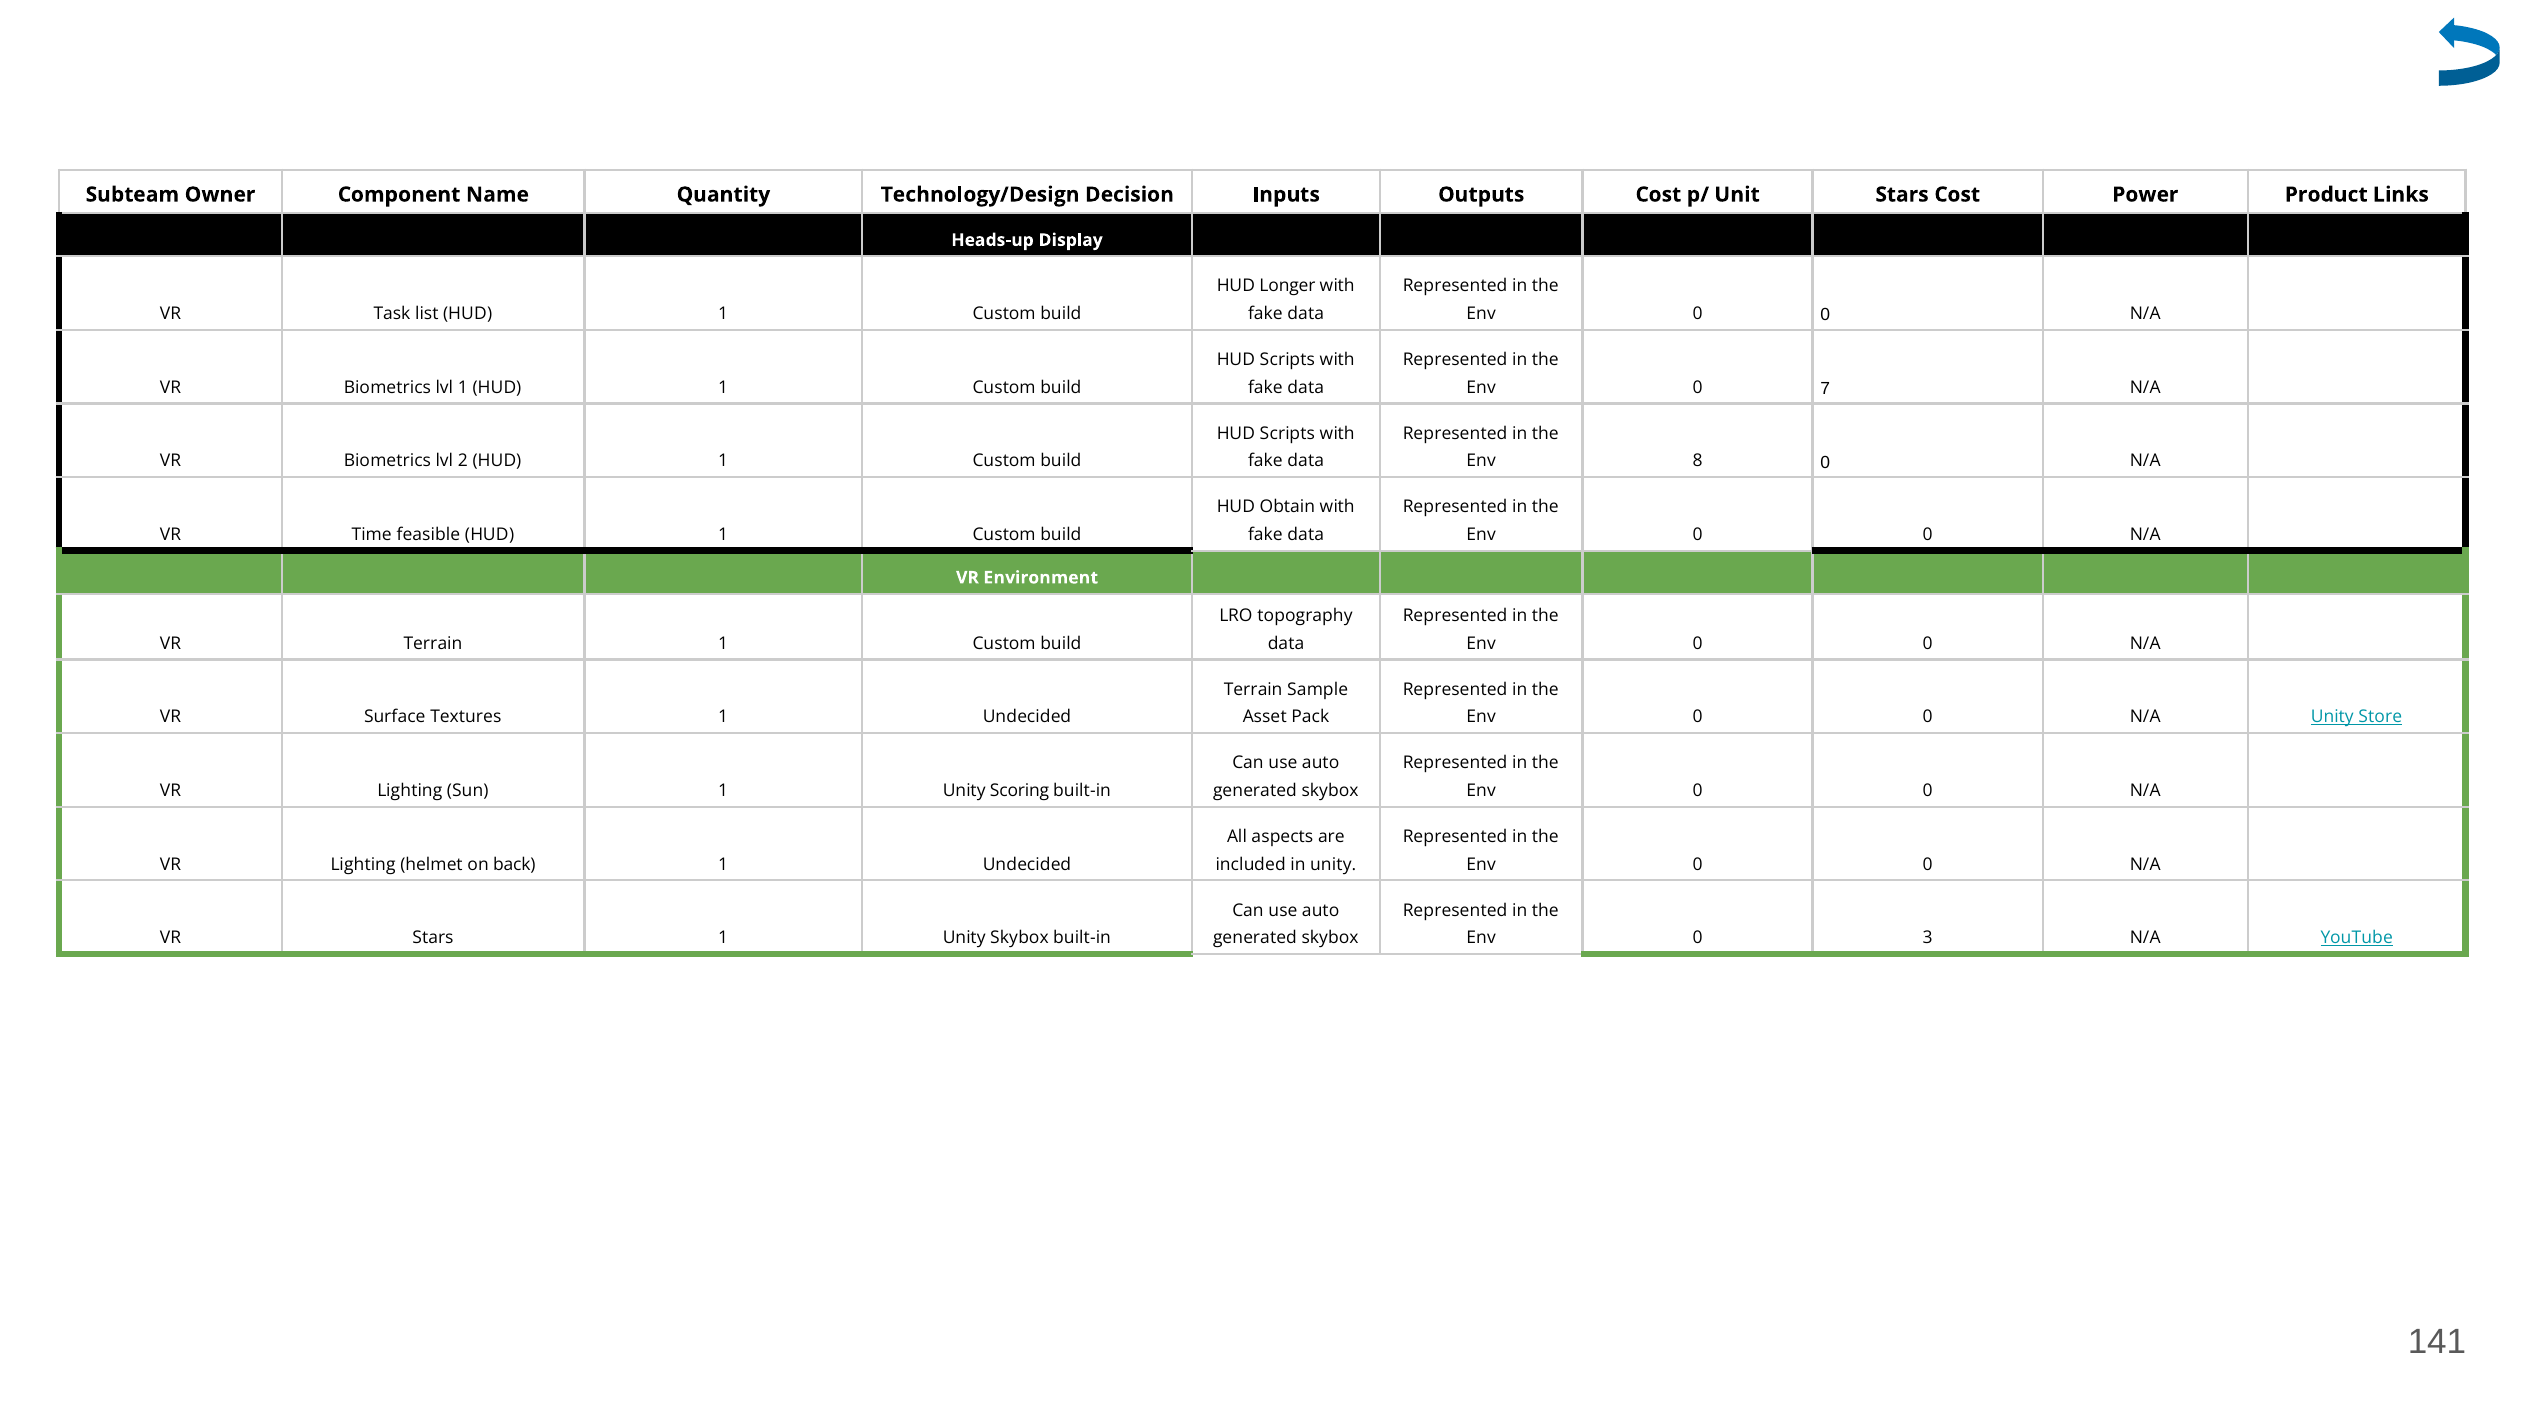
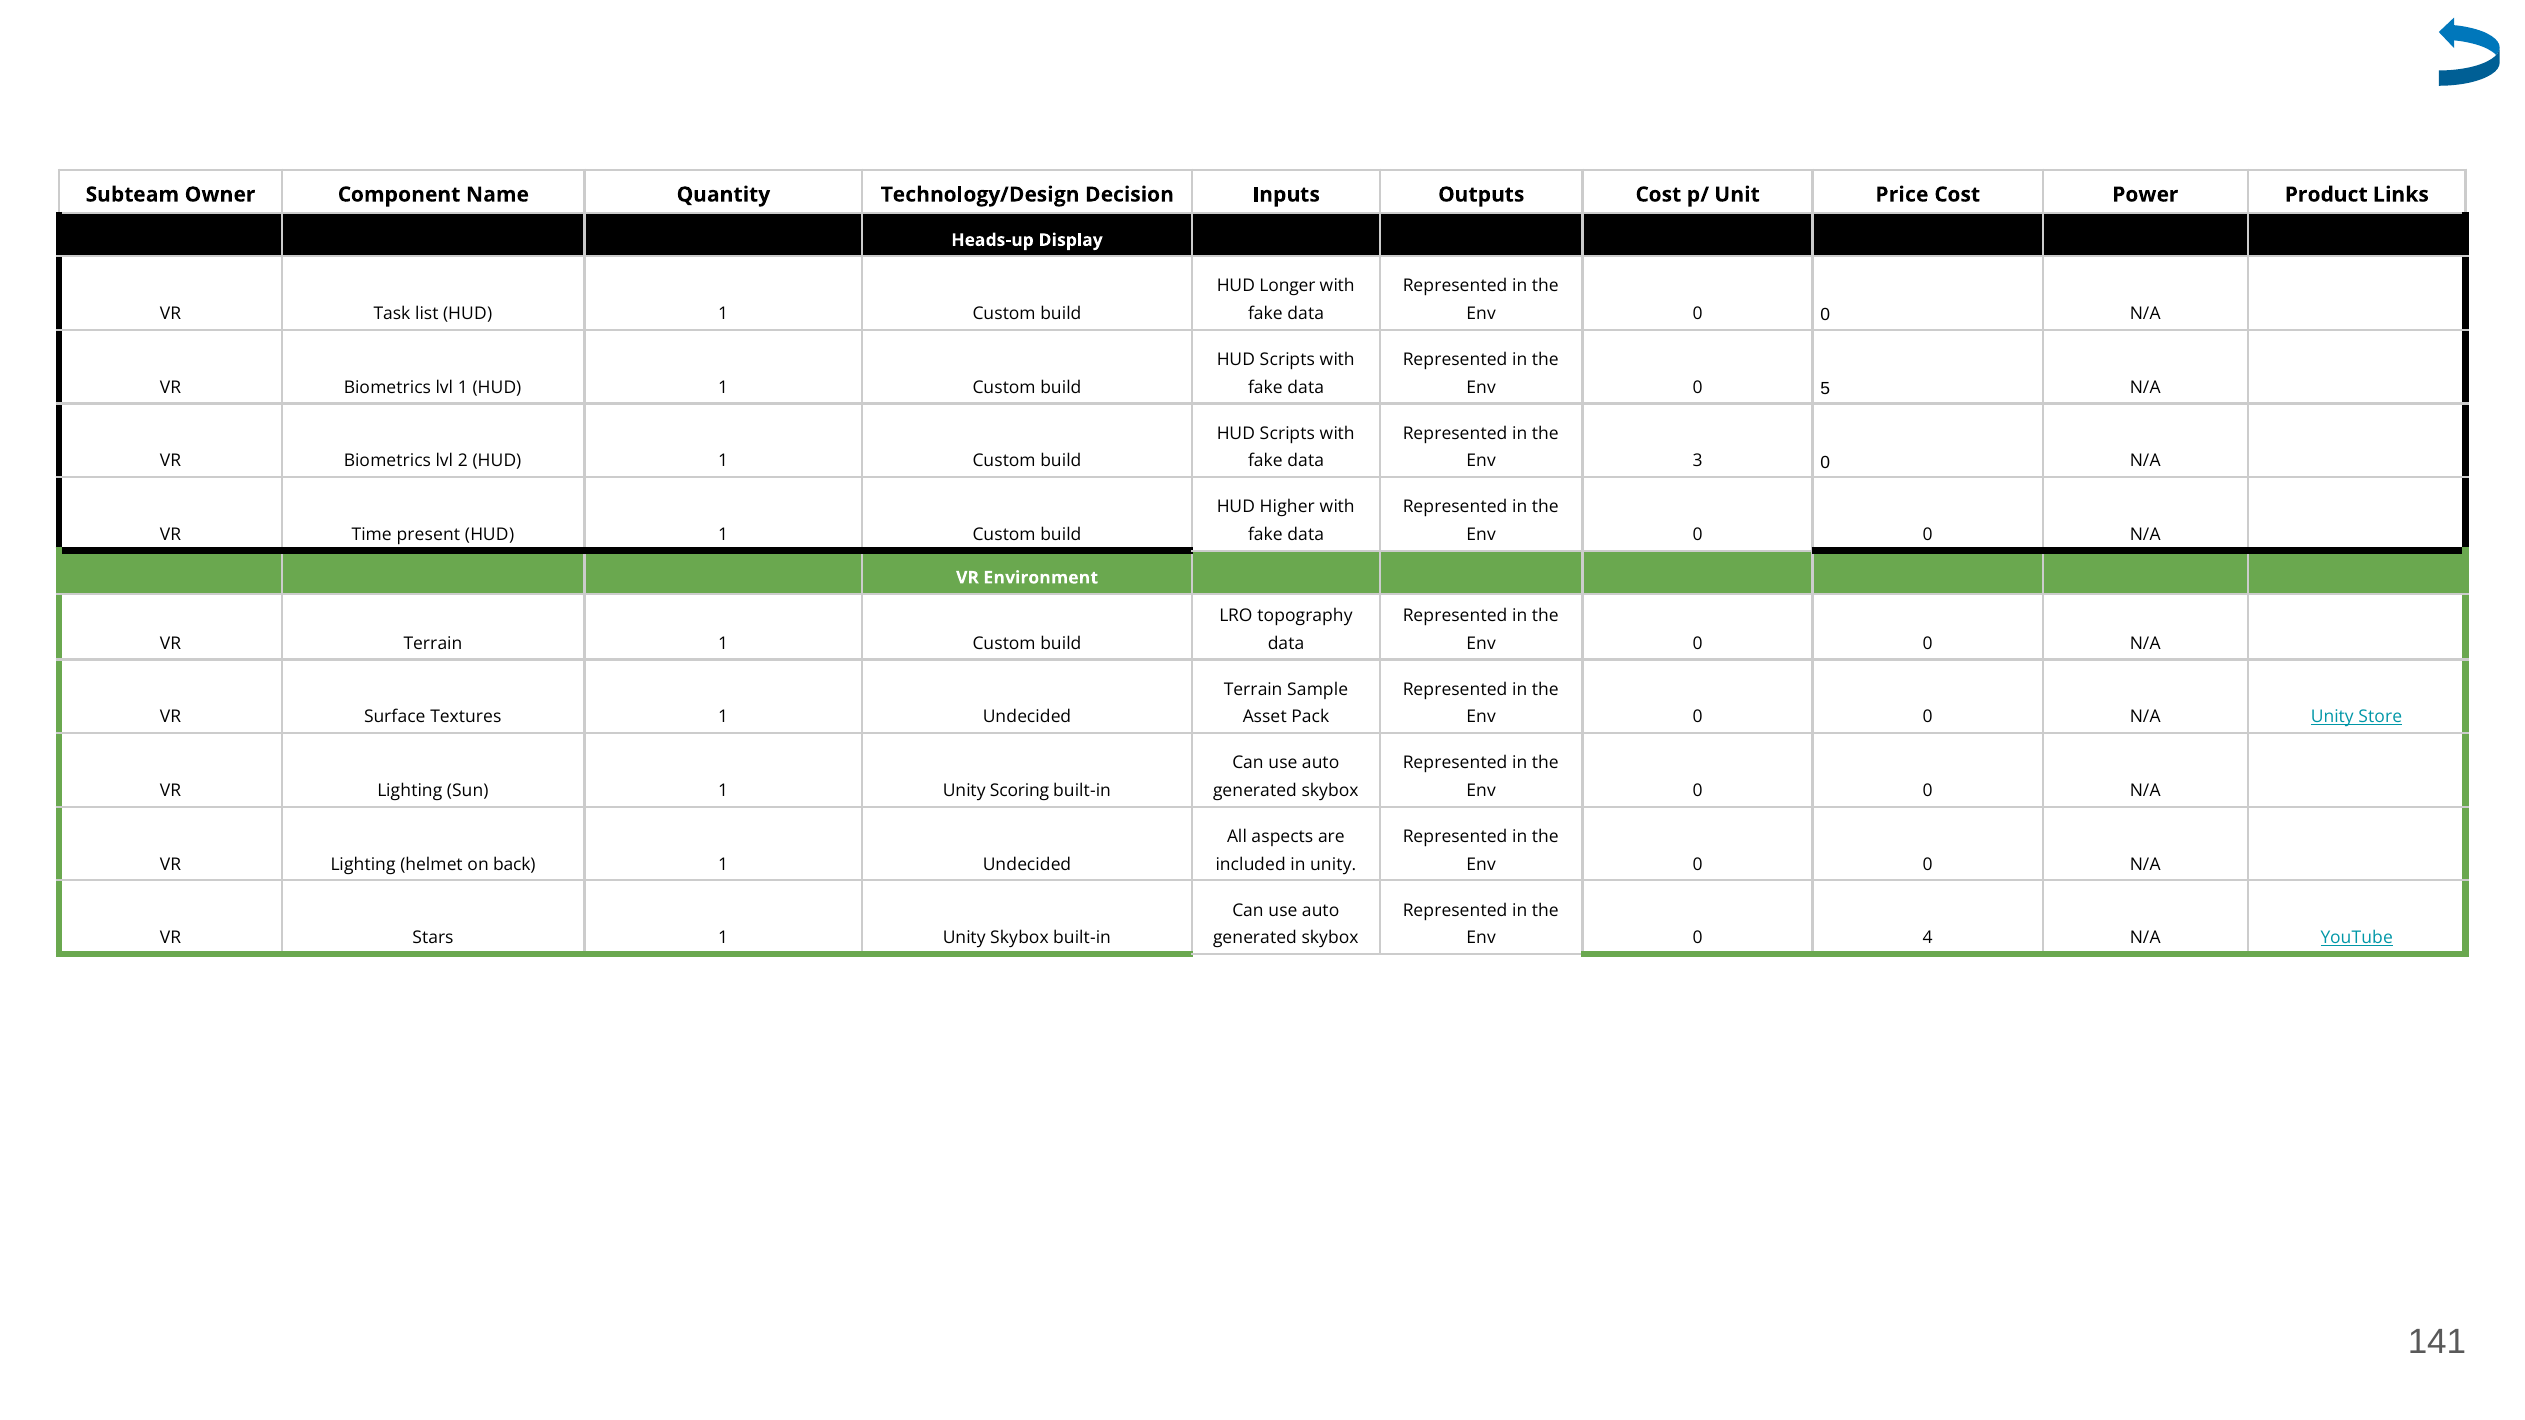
Unit Stars: Stars -> Price
7: 7 -> 5
8: 8 -> 3
Obtain: Obtain -> Higher
feasible: feasible -> present
3: 3 -> 4
